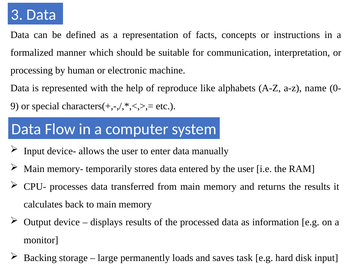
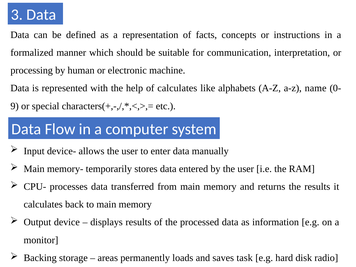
of reproduce: reproduce -> calculates
large: large -> areas
disk input: input -> radio
